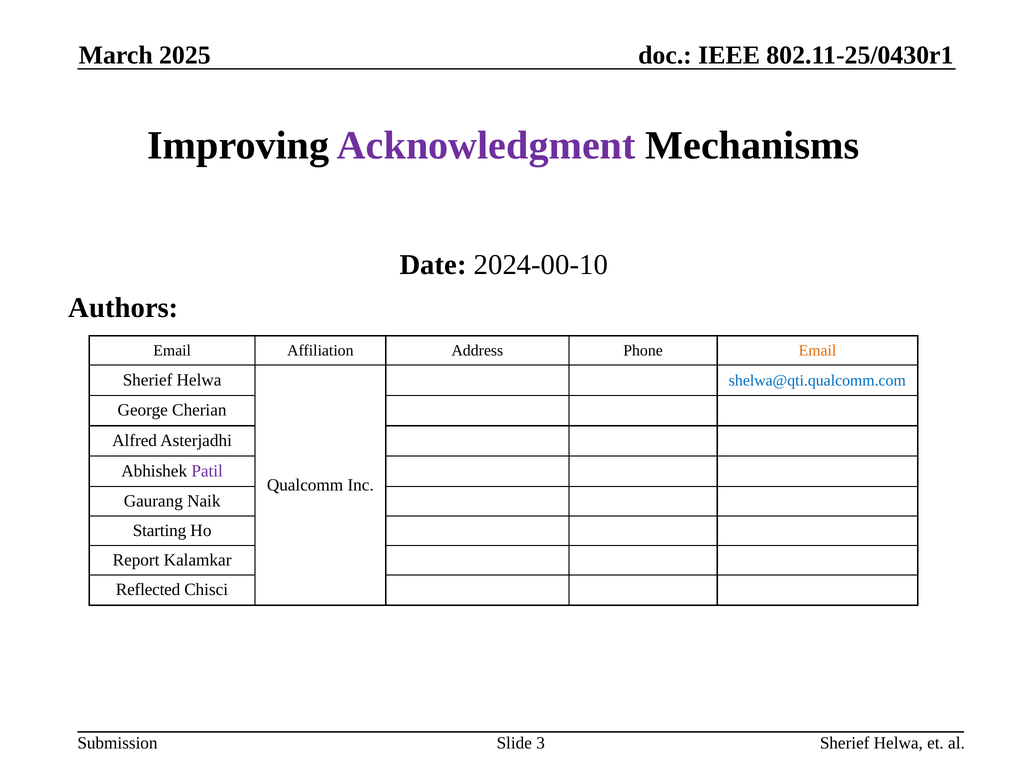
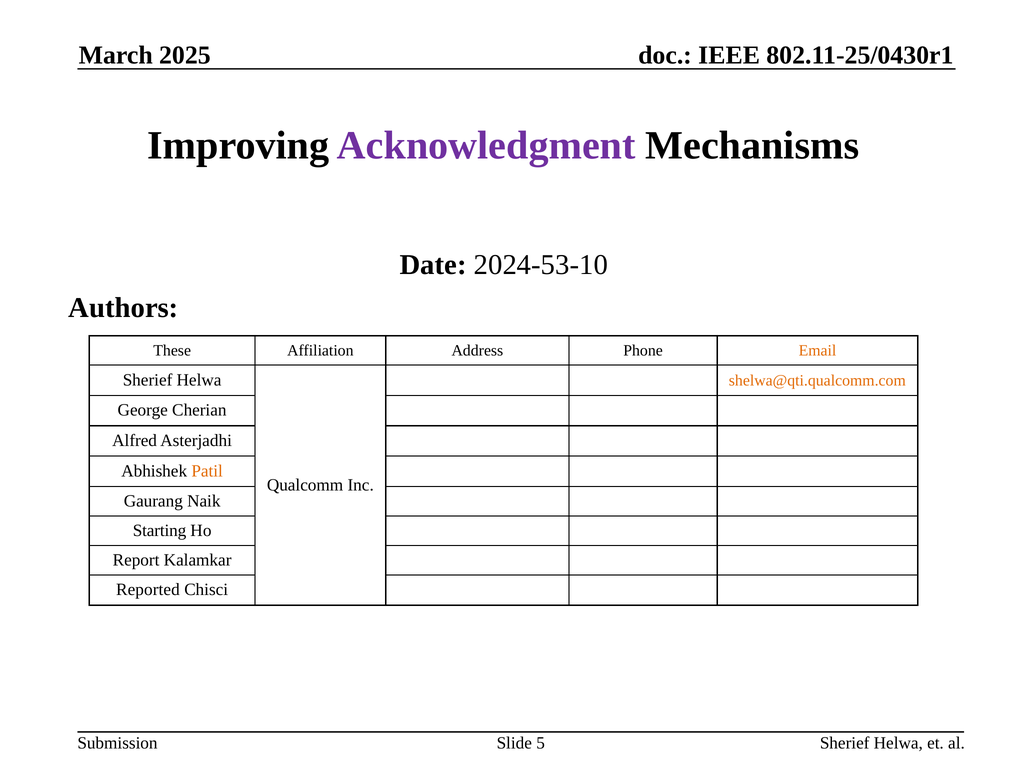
2024-00-10: 2024-00-10 -> 2024-53-10
Email at (172, 350): Email -> These
shelwa@qti.qualcomm.com colour: blue -> orange
Patil colour: purple -> orange
Reflected: Reflected -> Reported
3: 3 -> 5
